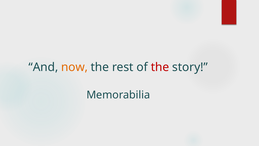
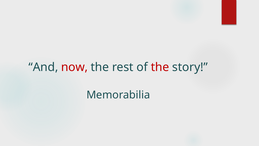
now colour: orange -> red
